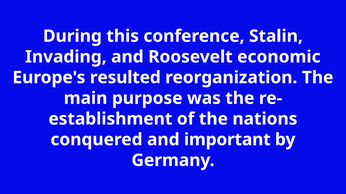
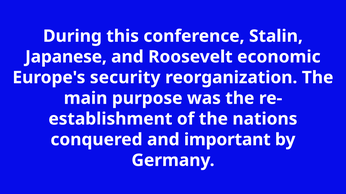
Invading: Invading -> Japanese
resulted: resulted -> security
